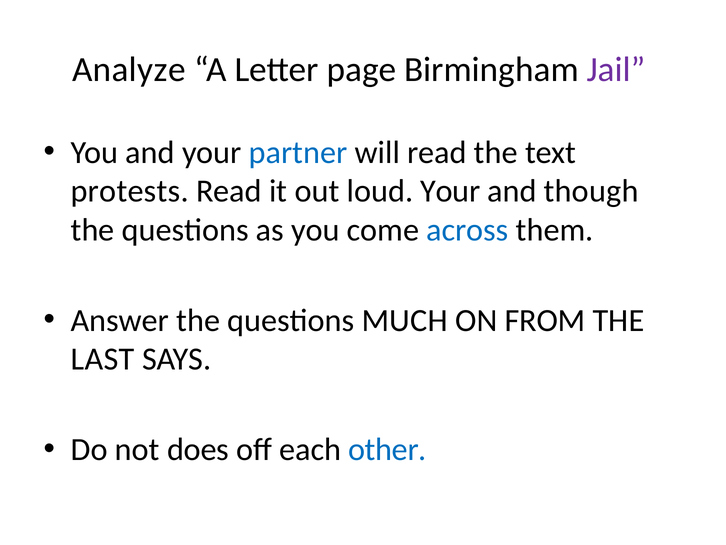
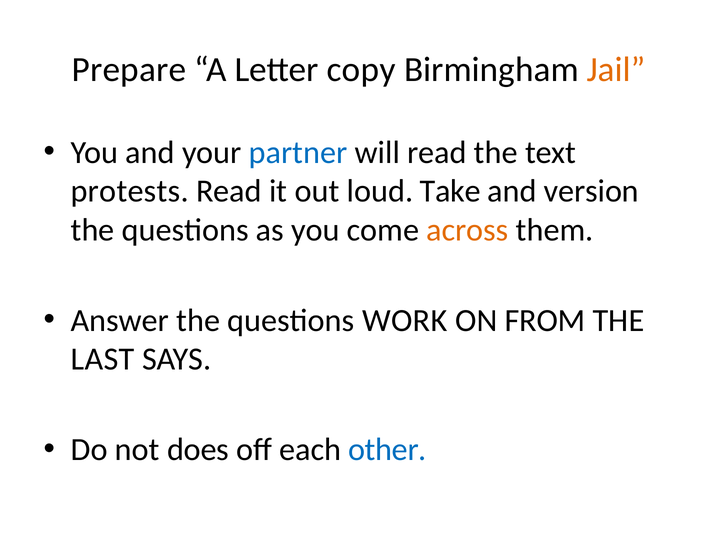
Analyze: Analyze -> Prepare
page: page -> copy
Jail colour: purple -> orange
loud Your: Your -> Take
though: though -> version
across colour: blue -> orange
MUCH: MUCH -> WORK
